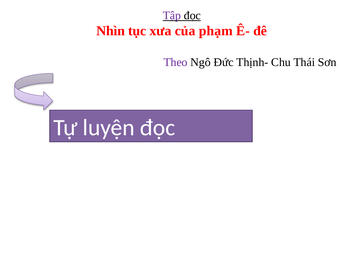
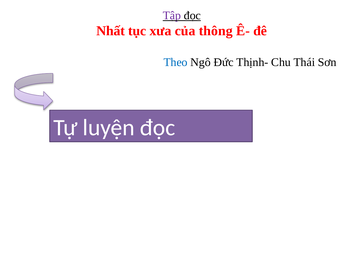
Nhìn: Nhìn -> Nhất
phạm: phạm -> thông
Theo colour: purple -> blue
